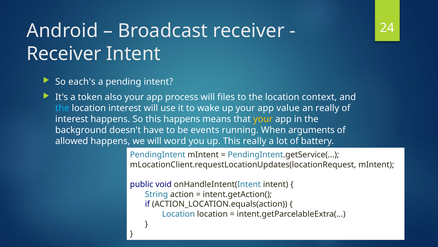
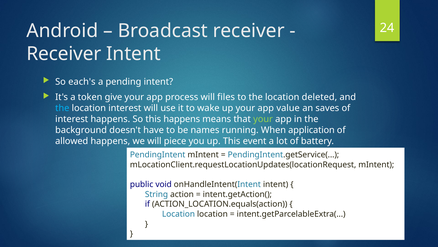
also: also -> give
context: context -> deleted
an really: really -> saves
your at (263, 119) colour: yellow -> light green
events: events -> names
arguments: arguments -> application
word: word -> piece
This really: really -> event
